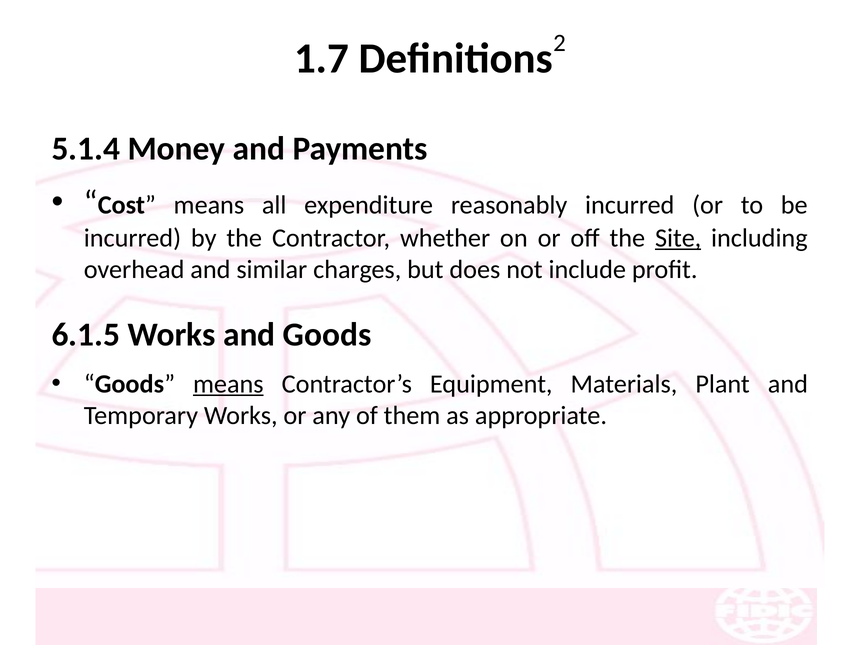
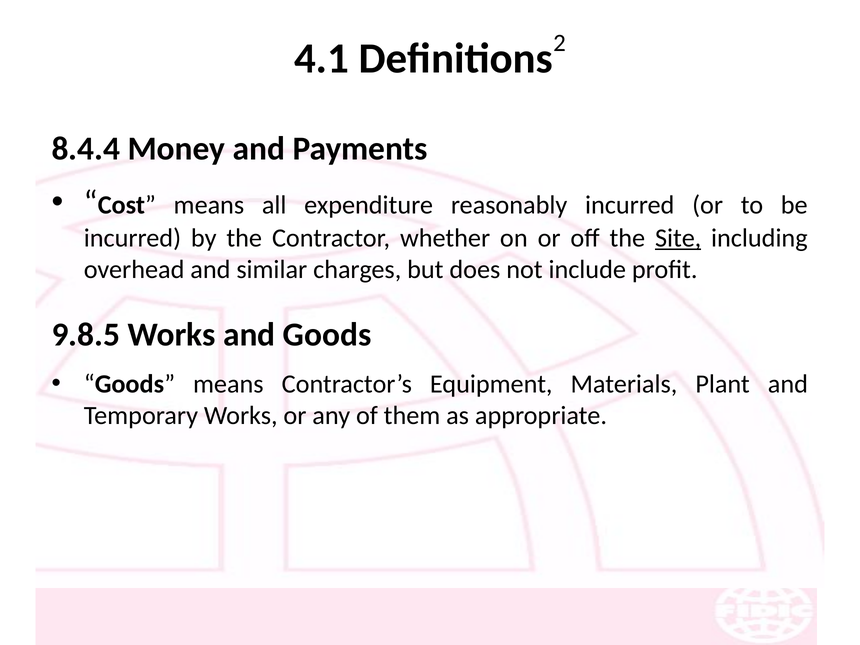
1.7: 1.7 -> 4.1
5.1.4: 5.1.4 -> 8.4.4
6.1.5: 6.1.5 -> 9.8.5
means at (228, 384) underline: present -> none
